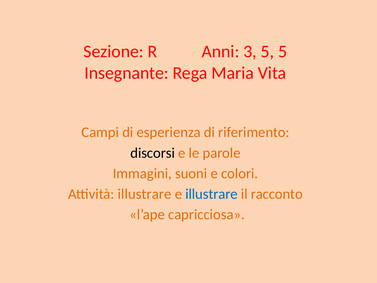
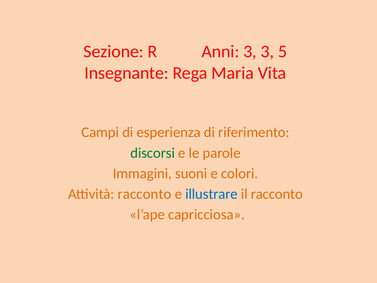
3 5: 5 -> 3
discorsi colour: black -> green
Attività illustrare: illustrare -> racconto
